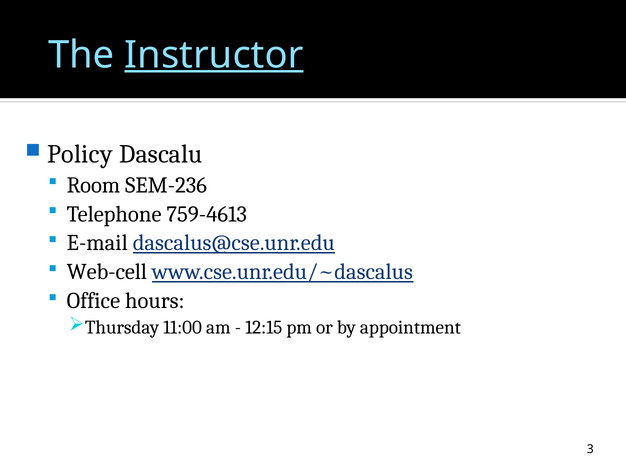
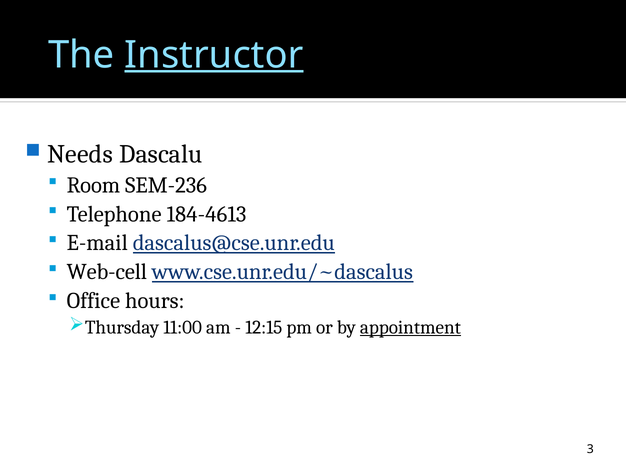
Policy: Policy -> Needs
759-4613: 759-4613 -> 184-4613
appointment underline: none -> present
